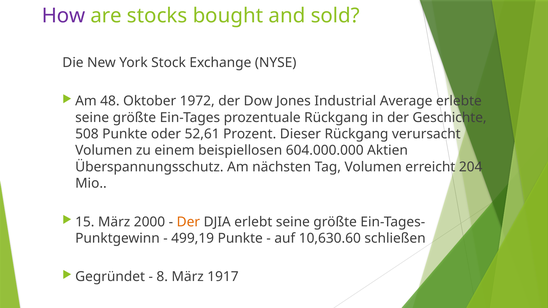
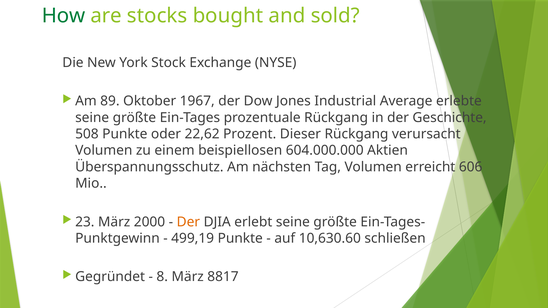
How colour: purple -> green
48: 48 -> 89
1972: 1972 -> 1967
52,61: 52,61 -> 22,62
204: 204 -> 606
15: 15 -> 23
1917: 1917 -> 8817
